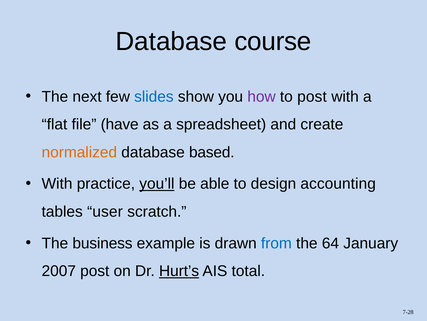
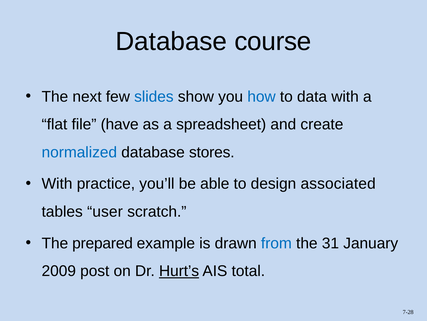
how colour: purple -> blue
to post: post -> data
normalized colour: orange -> blue
based: based -> stores
you’ll underline: present -> none
accounting: accounting -> associated
business: business -> prepared
64: 64 -> 31
2007: 2007 -> 2009
